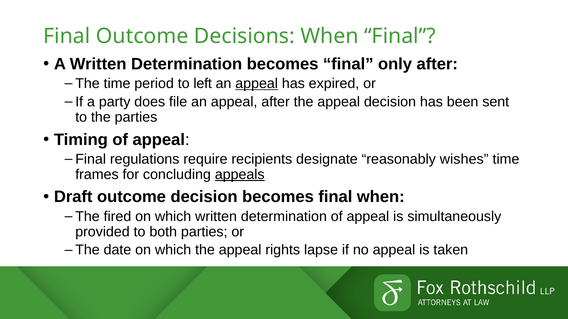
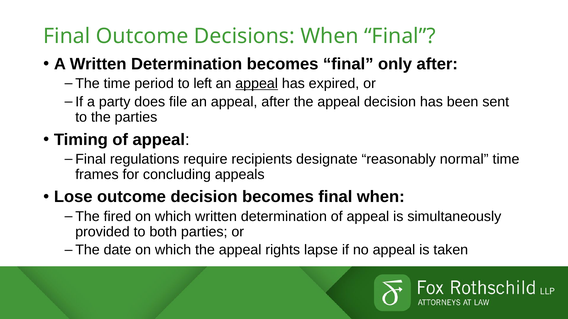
wishes: wishes -> normal
appeals underline: present -> none
Draft: Draft -> Lose
